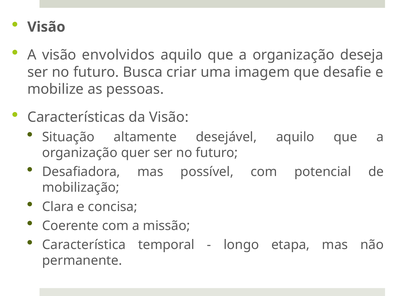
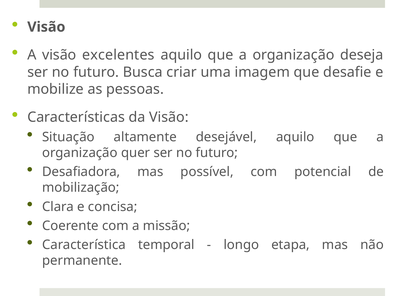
envolvidos: envolvidos -> excelentes
